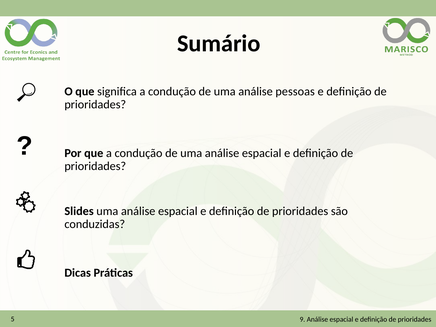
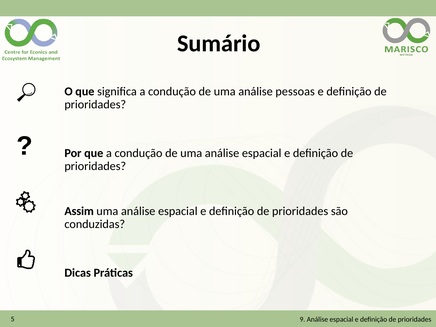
Slides: Slides -> Assim
